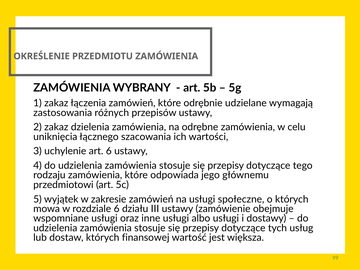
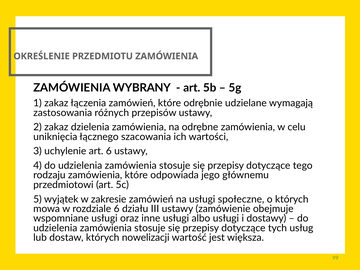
finansowej: finansowej -> nowelizacji
